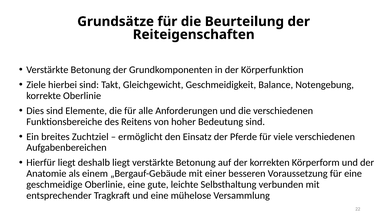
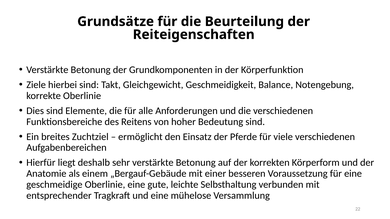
deshalb liegt: liegt -> sehr
